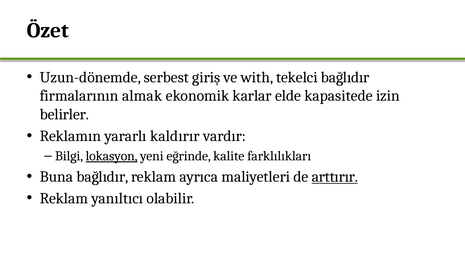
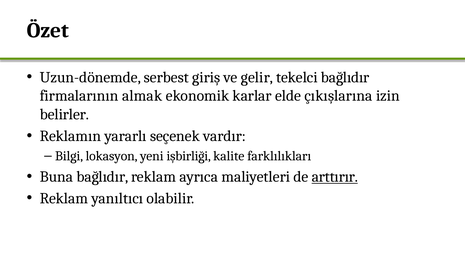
with: with -> gelir
kapasitede: kapasitede -> çıkışlarına
kaldırır: kaldırır -> seçenek
lokasyon underline: present -> none
eğrinde: eğrinde -> işbirliği
